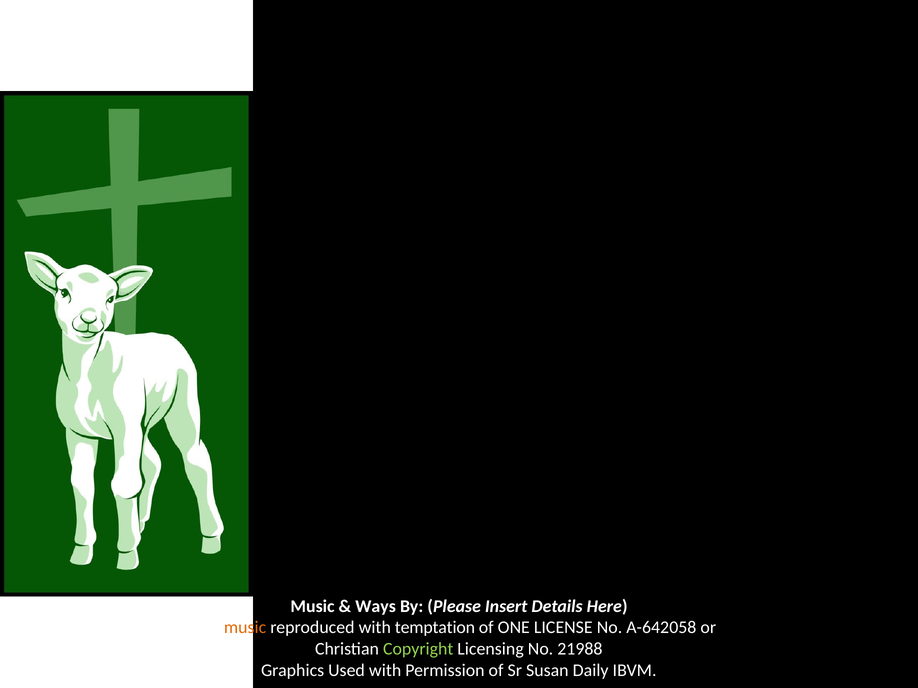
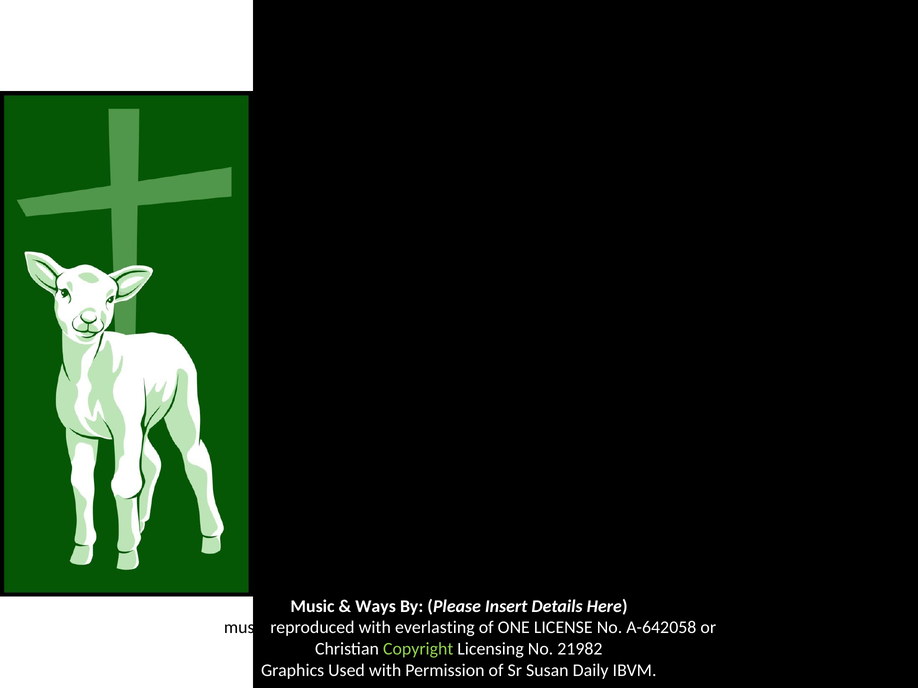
music at (245, 628) colour: orange -> black
temptation: temptation -> everlasting
21988: 21988 -> 21982
